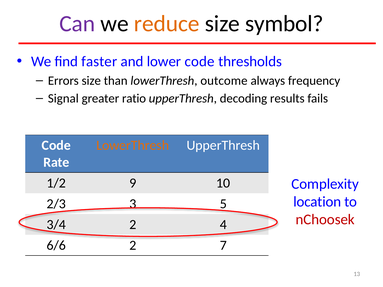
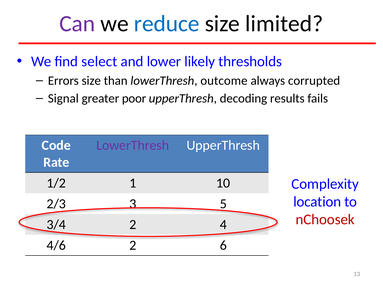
reduce colour: orange -> blue
symbol: symbol -> limited
faster: faster -> select
lower code: code -> likely
frequency: frequency -> corrupted
ratio: ratio -> poor
LowerThresh at (133, 146) colour: orange -> purple
9: 9 -> 1
6/6: 6/6 -> 4/6
7: 7 -> 6
